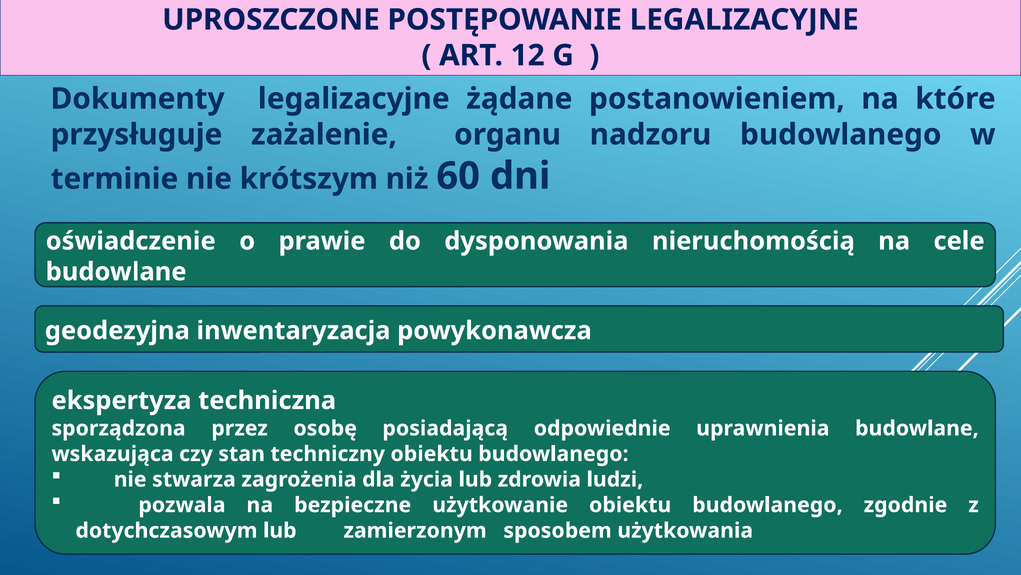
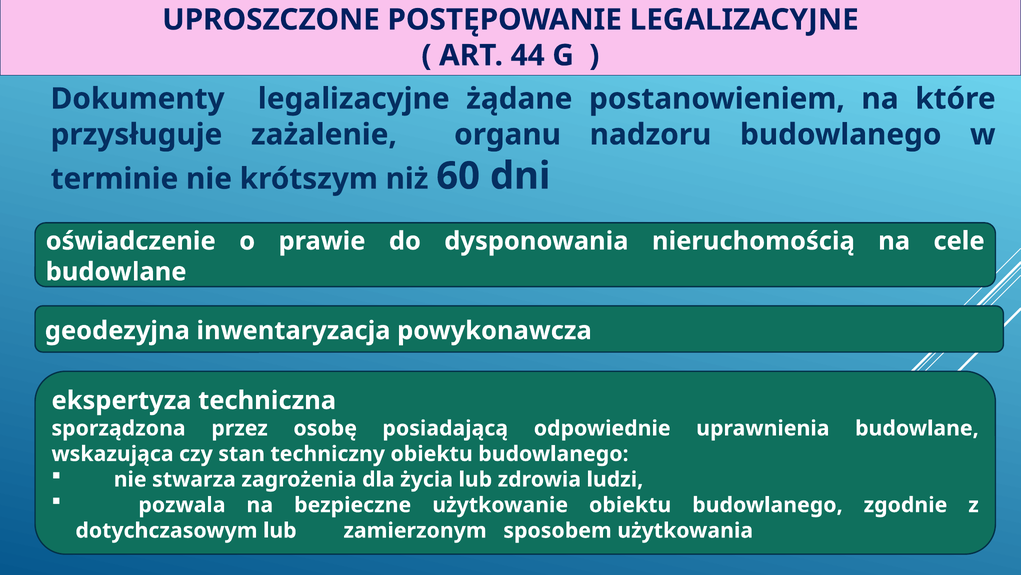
12: 12 -> 44
